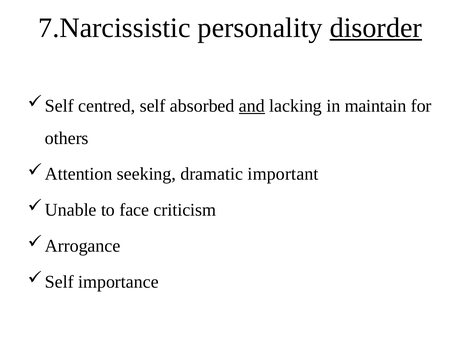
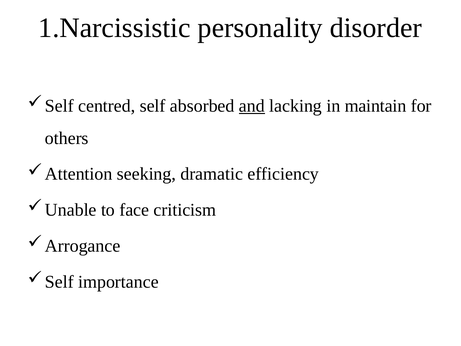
7.Narcissistic: 7.Narcissistic -> 1.Narcissistic
disorder underline: present -> none
important: important -> efficiency
